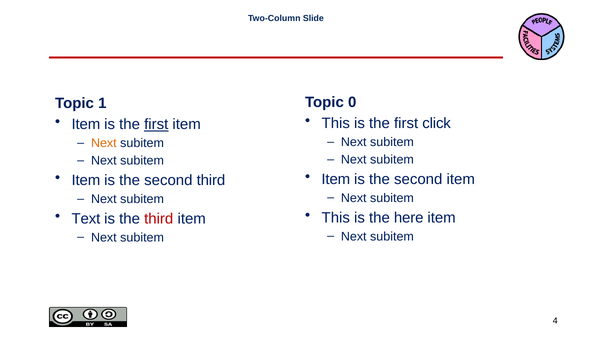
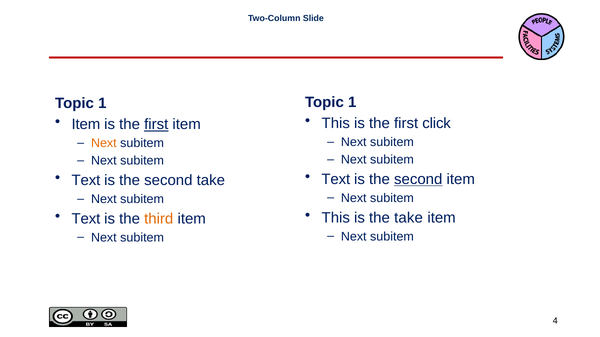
0 at (352, 103): 0 -> 1
Item at (336, 180): Item -> Text
second at (418, 180) underline: none -> present
Item at (86, 181): Item -> Text
second third: third -> take
the here: here -> take
third at (159, 219) colour: red -> orange
